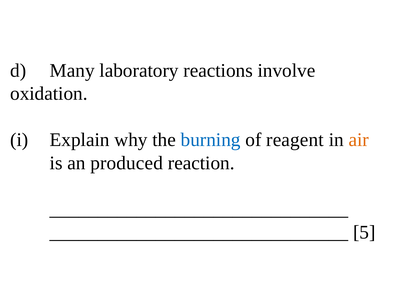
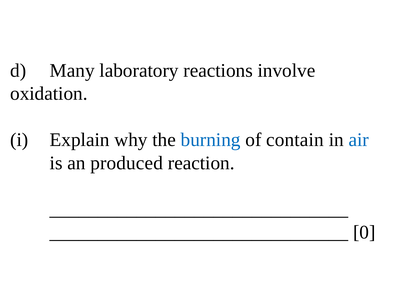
reagent: reagent -> contain
air colour: orange -> blue
5: 5 -> 0
